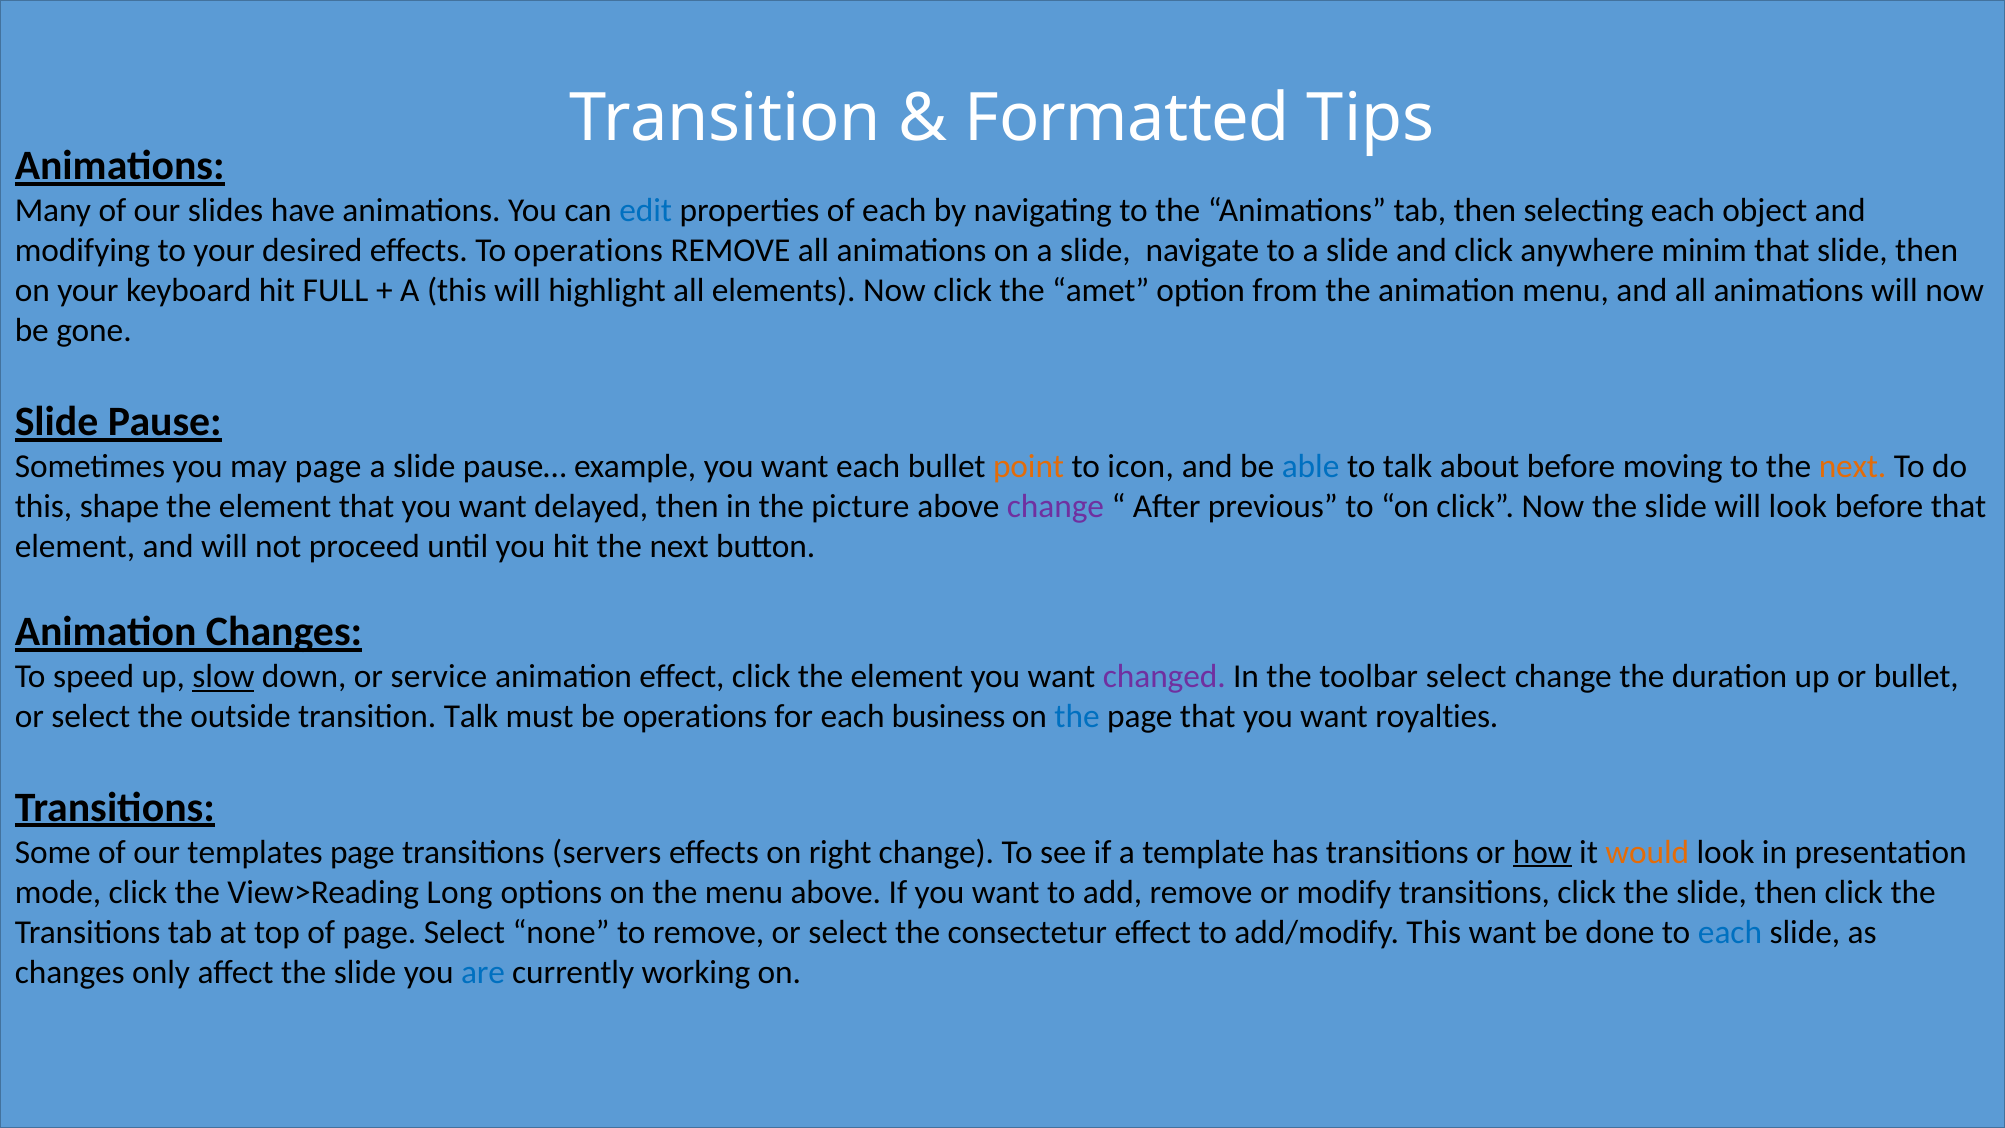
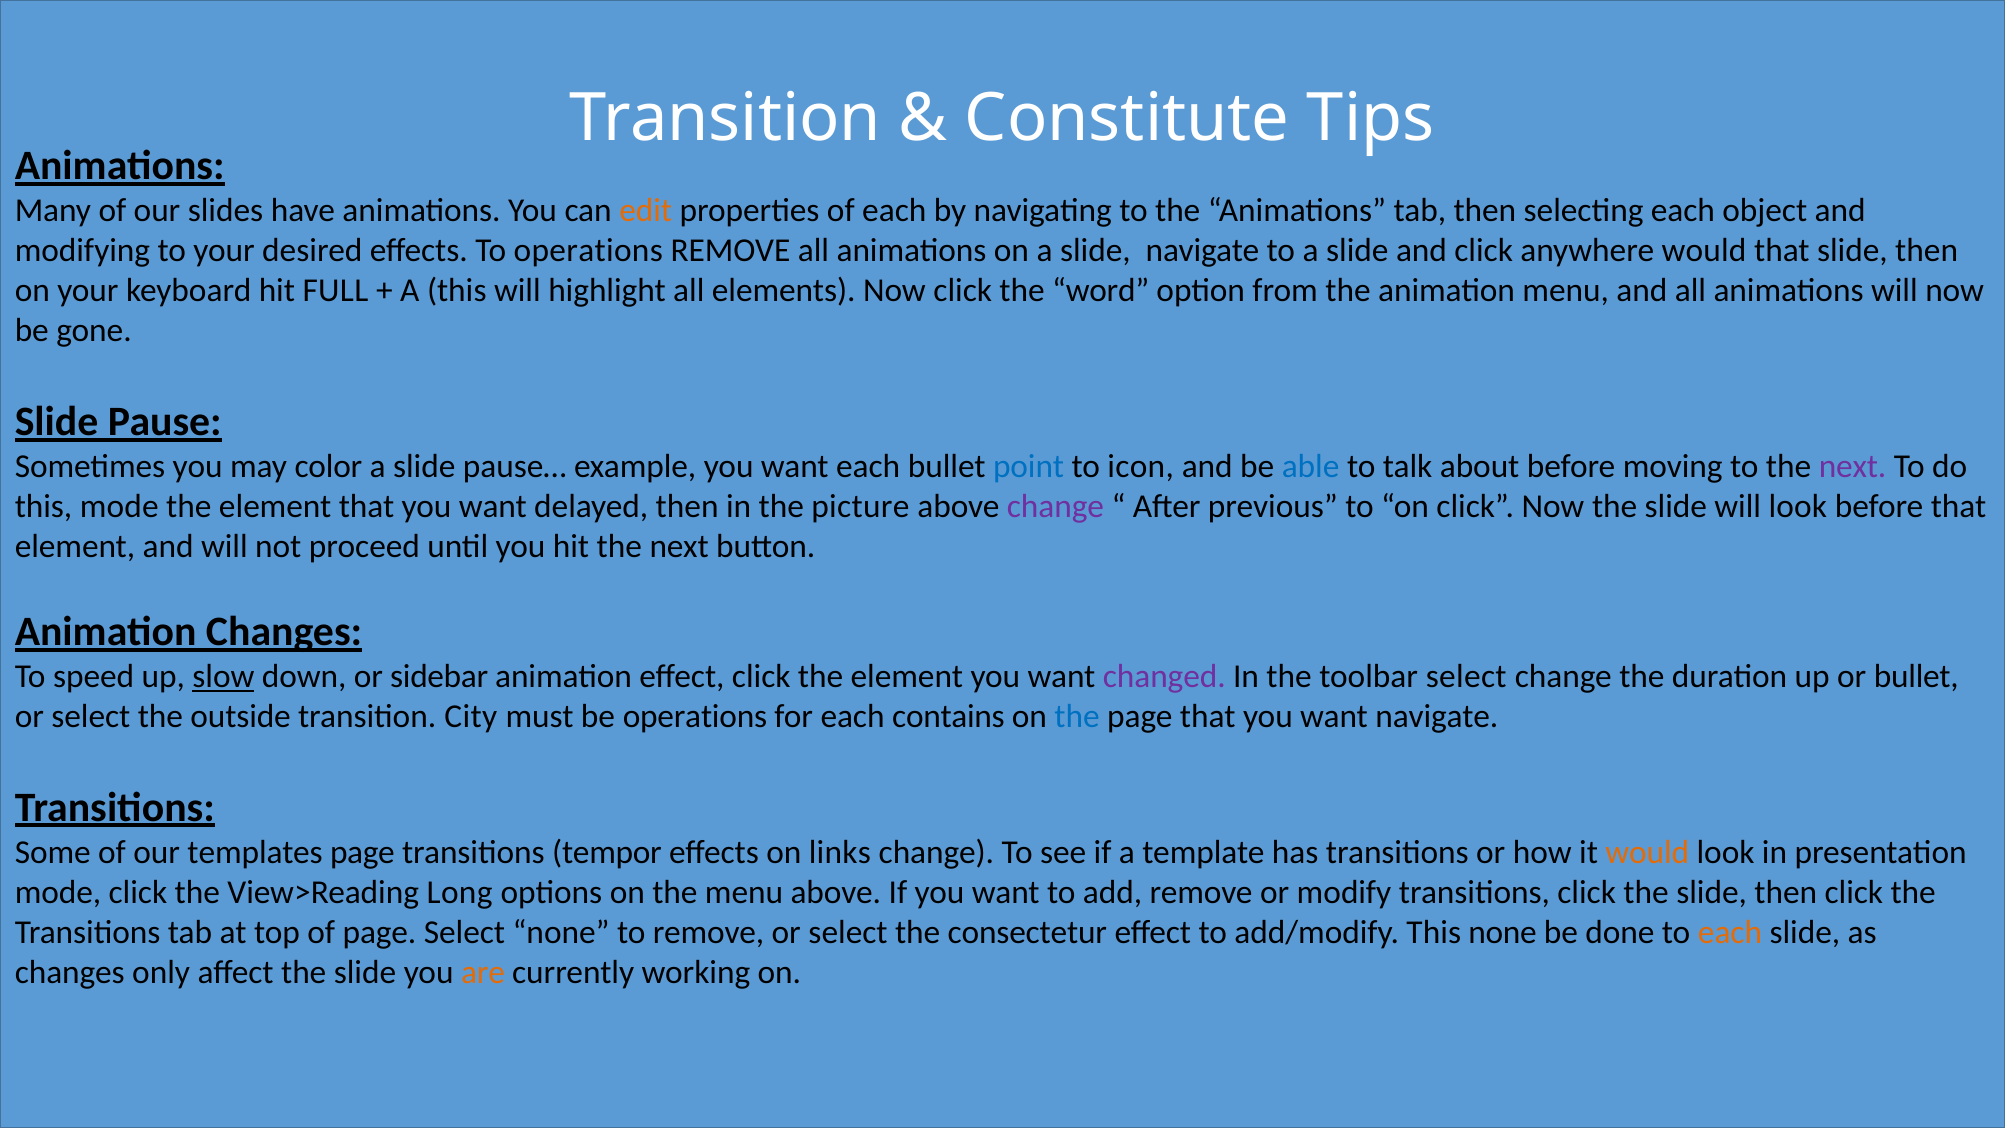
Formatted: Formatted -> Constitute
edit colour: blue -> orange
anywhere minim: minim -> would
amet: amet -> word
may page: page -> color
point colour: orange -> blue
next at (1853, 466) colour: orange -> purple
this shape: shape -> mode
service: service -> sidebar
transition Talk: Talk -> City
business: business -> contains
want royalties: royalties -> navigate
servers: servers -> tempor
right: right -> links
how underline: present -> none
This want: want -> none
each at (1730, 932) colour: blue -> orange
are colour: blue -> orange
